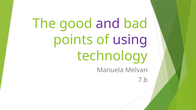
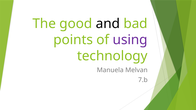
and colour: purple -> black
